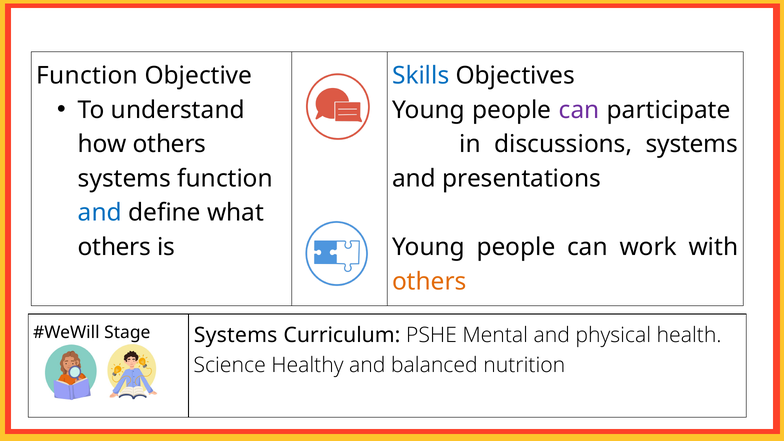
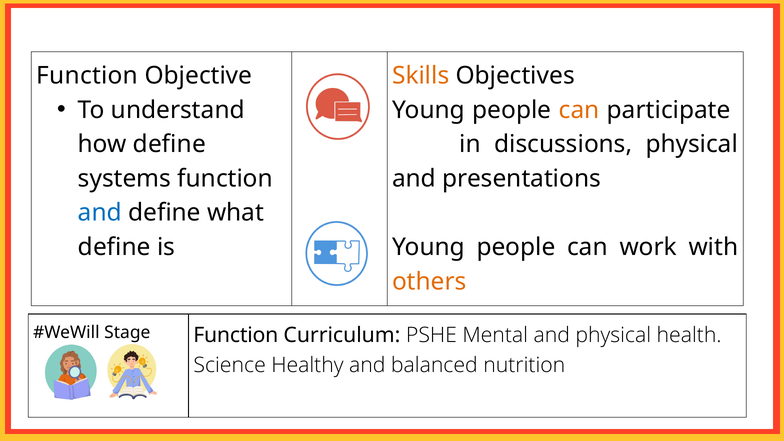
Skills colour: blue -> orange
can at (579, 110) colour: purple -> orange
how others: others -> define
discussions systems: systems -> physical
others at (114, 247): others -> define
Systems at (236, 335): Systems -> Function
